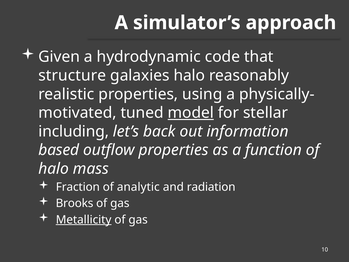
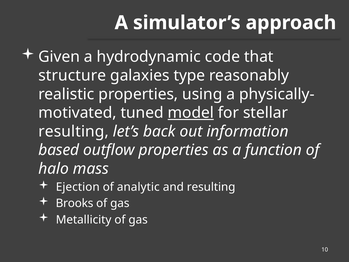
galaxies halo: halo -> type
including at (74, 131): including -> resulting
Fraction: Fraction -> Ejection
and radiation: radiation -> resulting
Metallicity underline: present -> none
